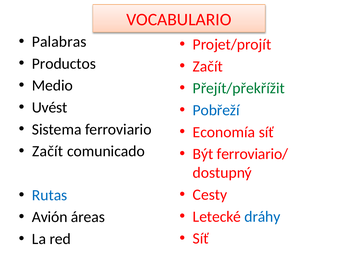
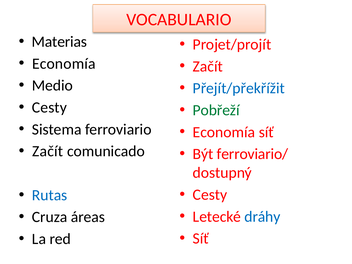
Palabras: Palabras -> Materias
Productos at (64, 64): Productos -> Economía
Přejít/překřížit colour: green -> blue
Uvést at (50, 107): Uvést -> Cesty
Pobřeží colour: blue -> green
Avión: Avión -> Cruza
